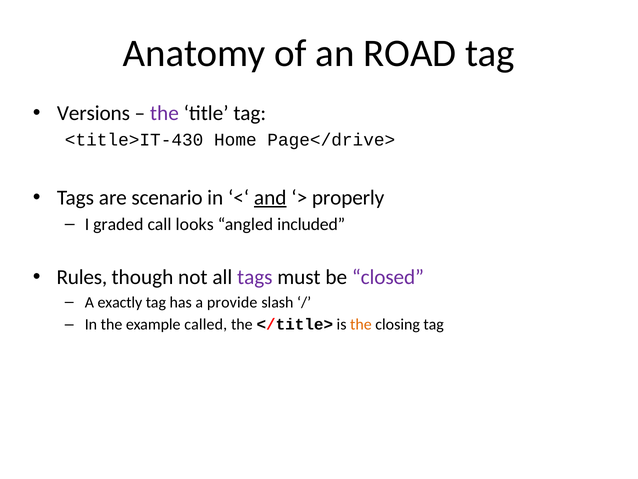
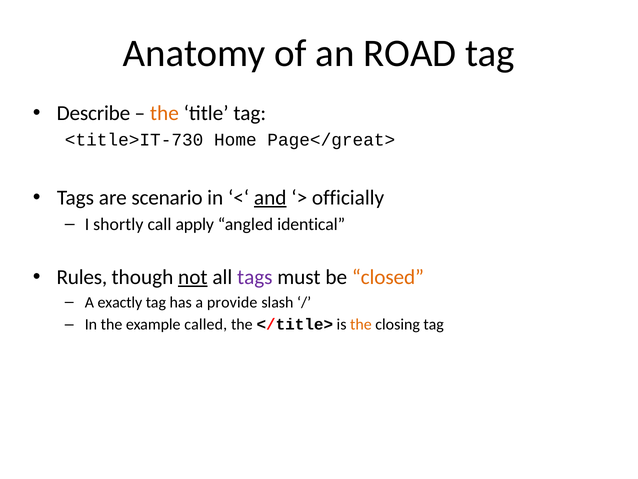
Versions: Versions -> Describe
the at (164, 113) colour: purple -> orange
<title>IT-430: <title>IT-430 -> <title>IT-730
Page</drive>: Page</drive> -> Page</great>
properly: properly -> officially
graded: graded -> shortly
looks: looks -> apply
included: included -> identical
not underline: none -> present
closed colour: purple -> orange
